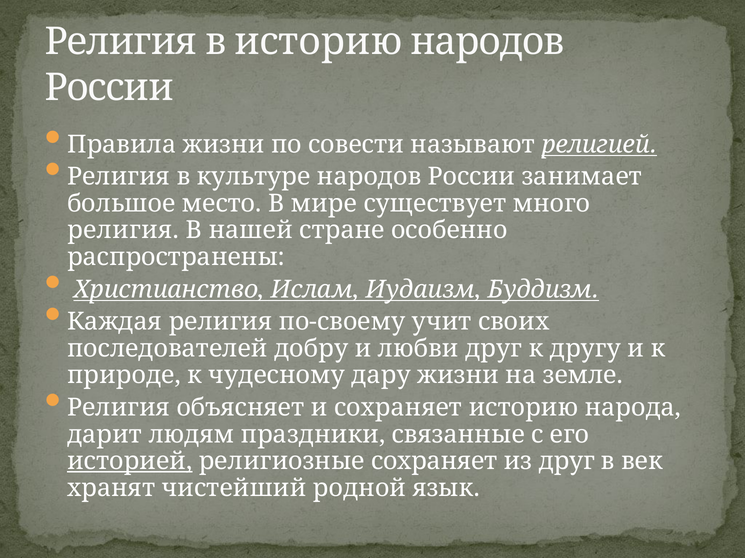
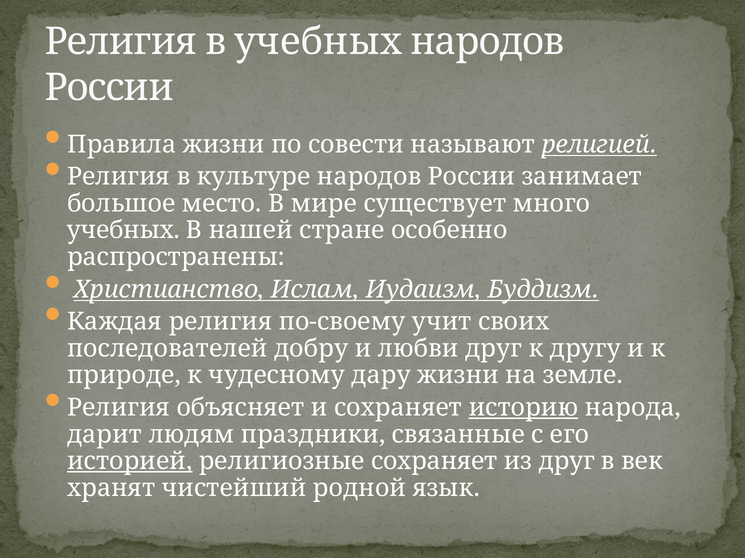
в историю: историю -> учебных
религия at (123, 231): религия -> учебных
историю at (523, 408) underline: none -> present
